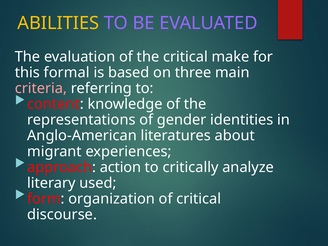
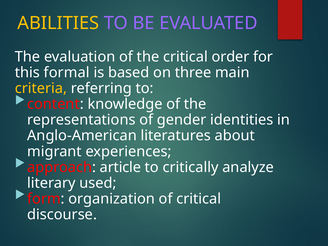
make: make -> order
criteria colour: pink -> yellow
action: action -> article
